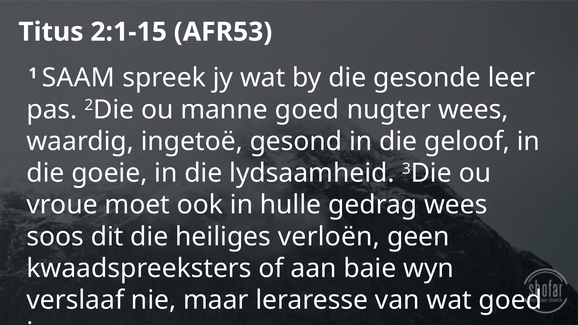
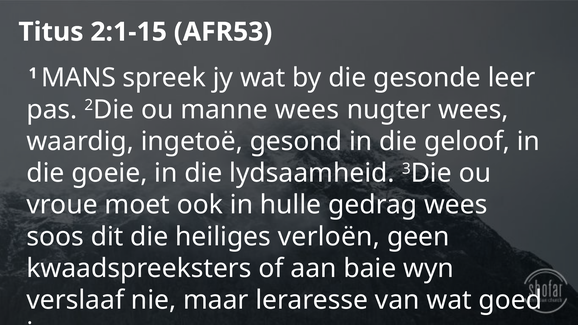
SAAM: SAAM -> MANS
manne goed: goed -> wees
